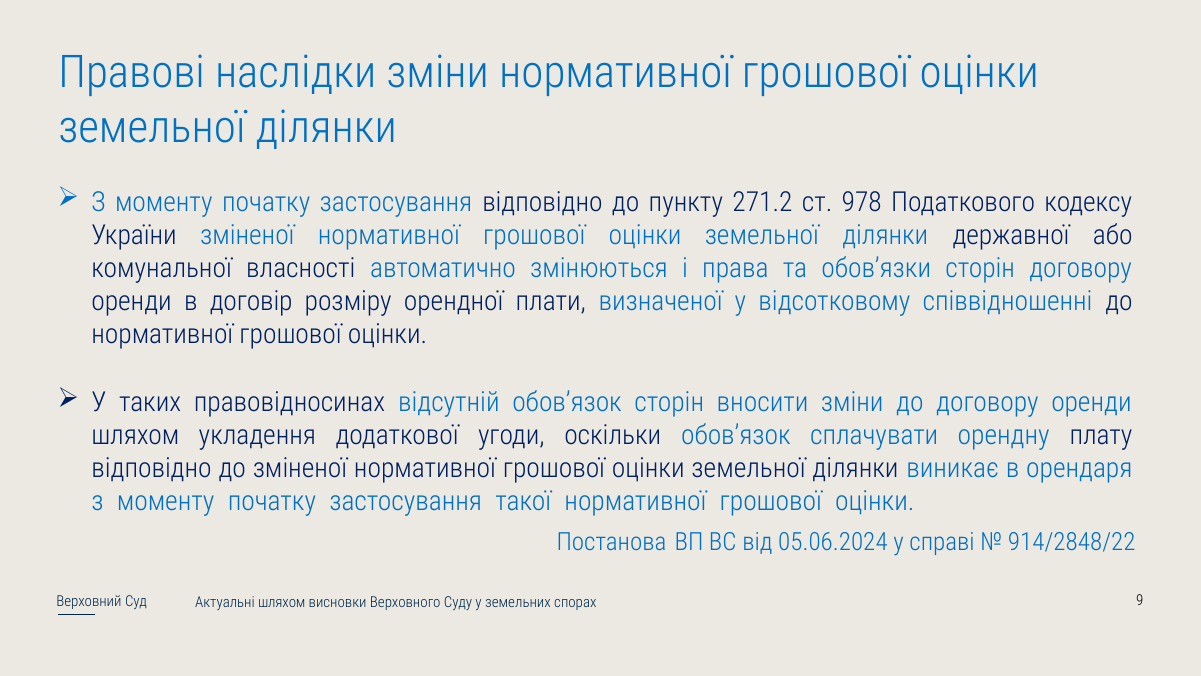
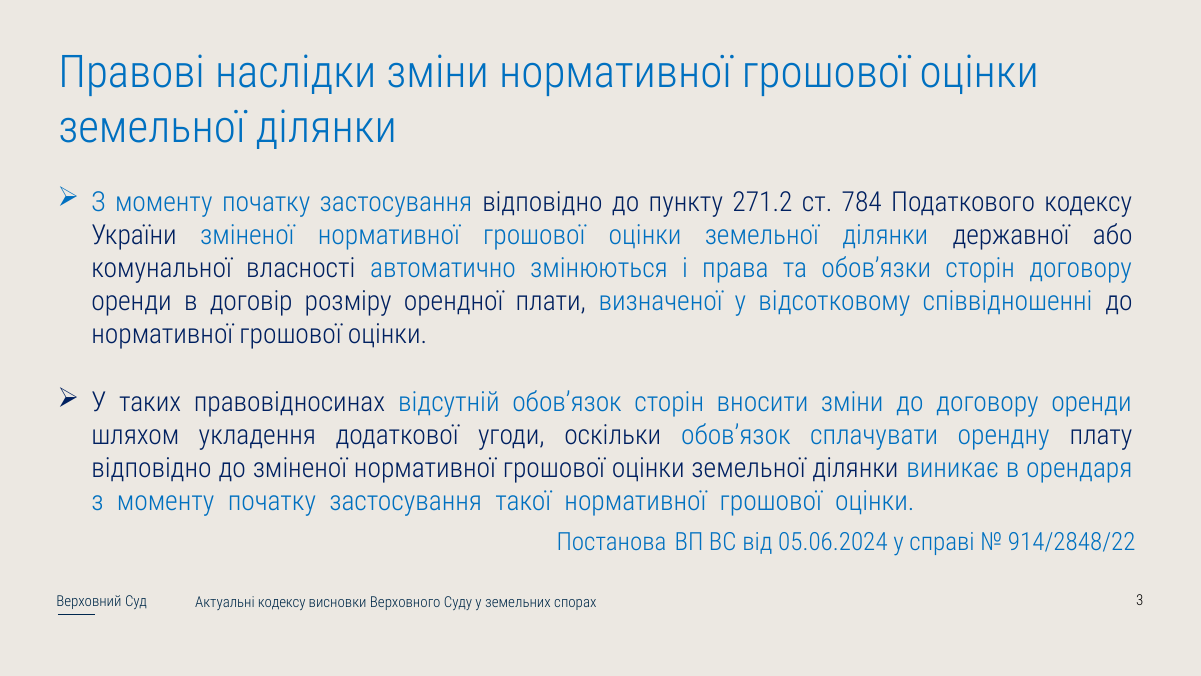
978: 978 -> 784
Актуальні шляхом: шляхом -> кодексу
9: 9 -> 3
